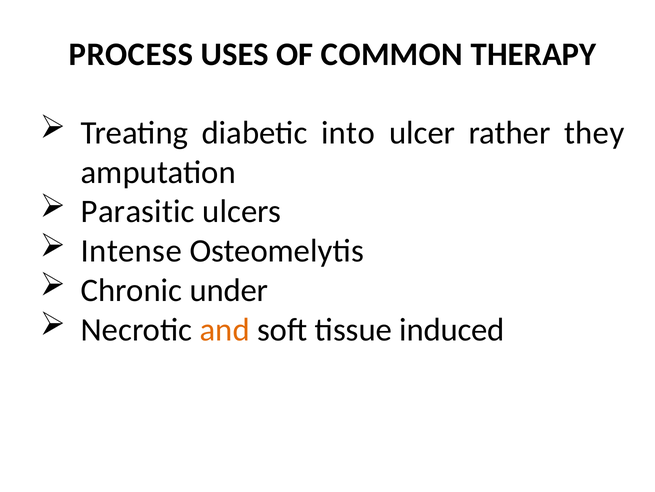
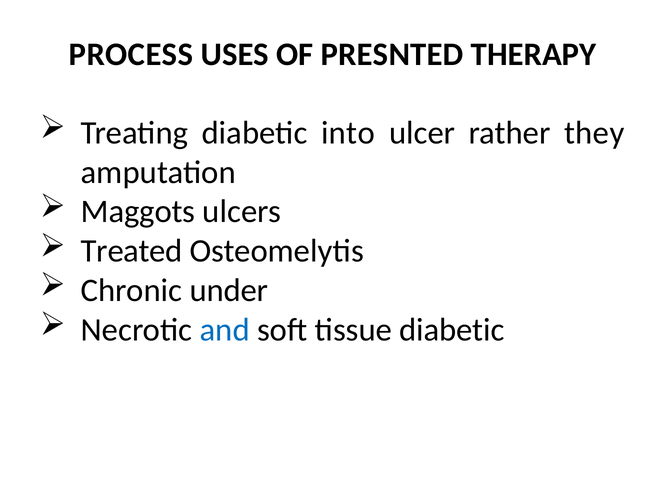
COMMON: COMMON -> PRESNTED
Parasitic: Parasitic -> Maggots
Intense: Intense -> Treated
and colour: orange -> blue
tissue induced: induced -> diabetic
